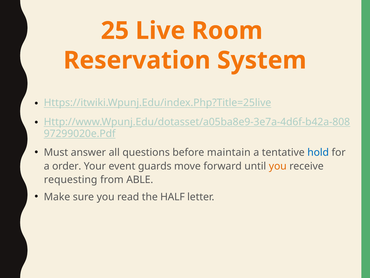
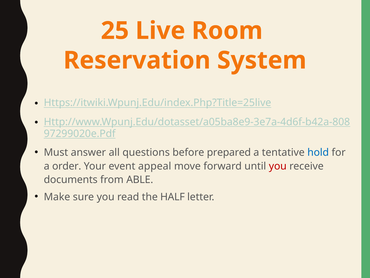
maintain: maintain -> prepared
guards: guards -> appeal
you at (278, 166) colour: orange -> red
requesting: requesting -> documents
